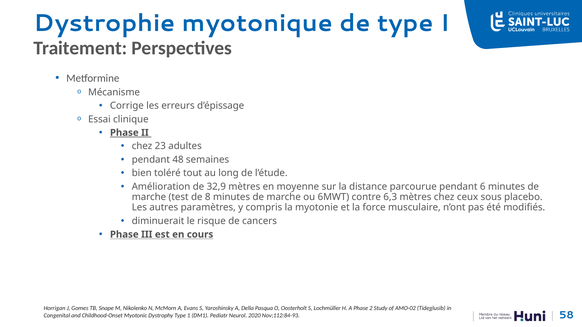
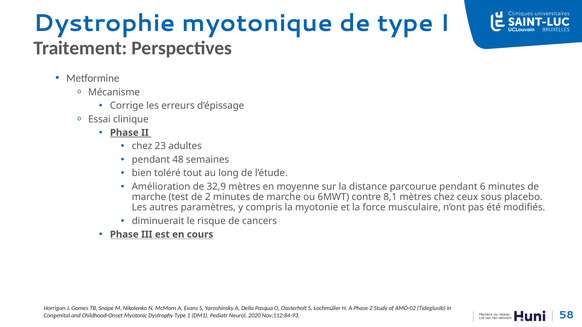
de 8: 8 -> 2
6,3: 6,3 -> 8,1
